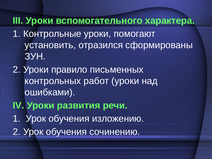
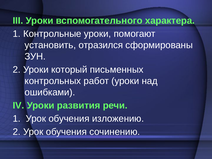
правило: правило -> который
